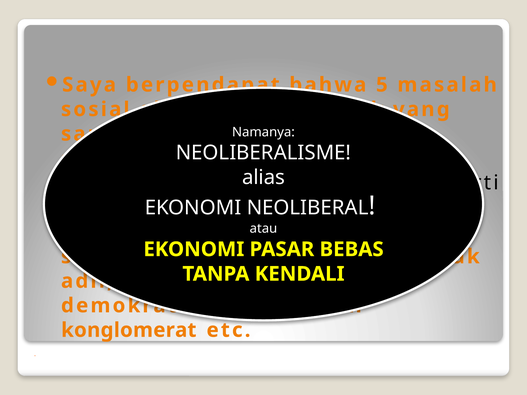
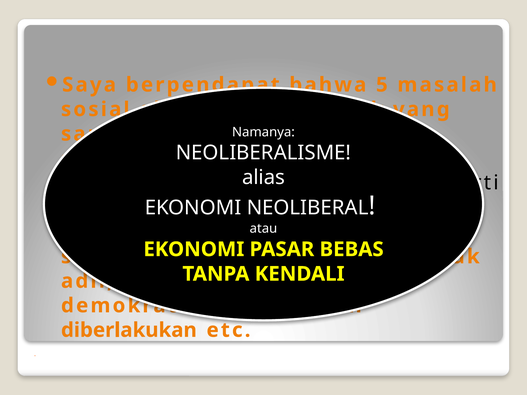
konglomerat: konglomerat -> diberlakukan
